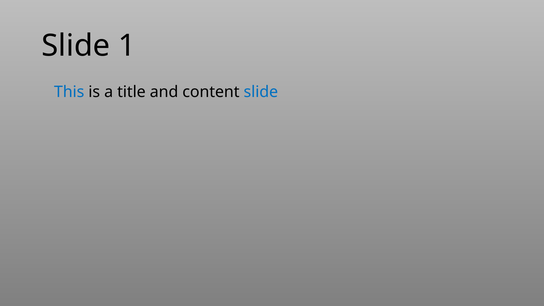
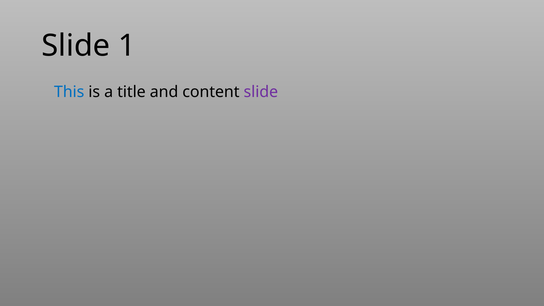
slide at (261, 92) colour: blue -> purple
